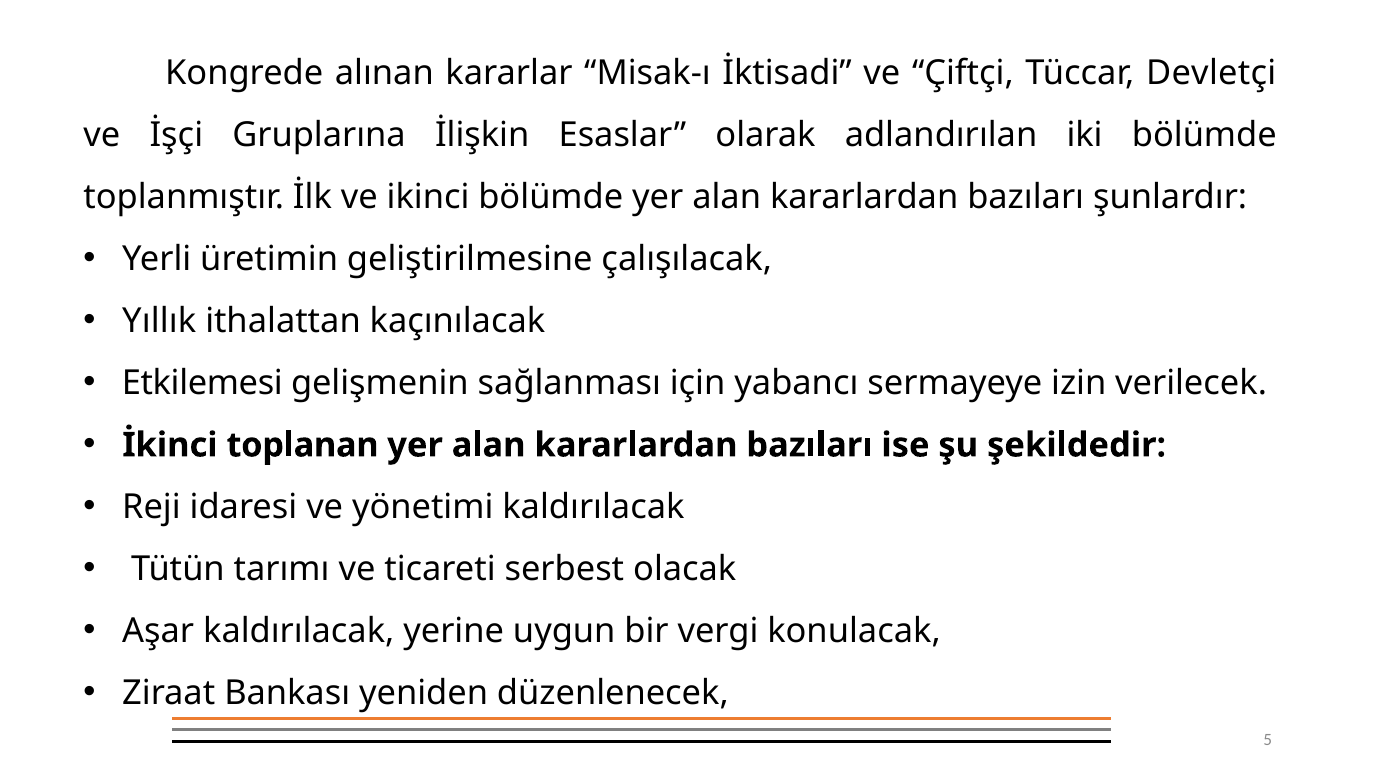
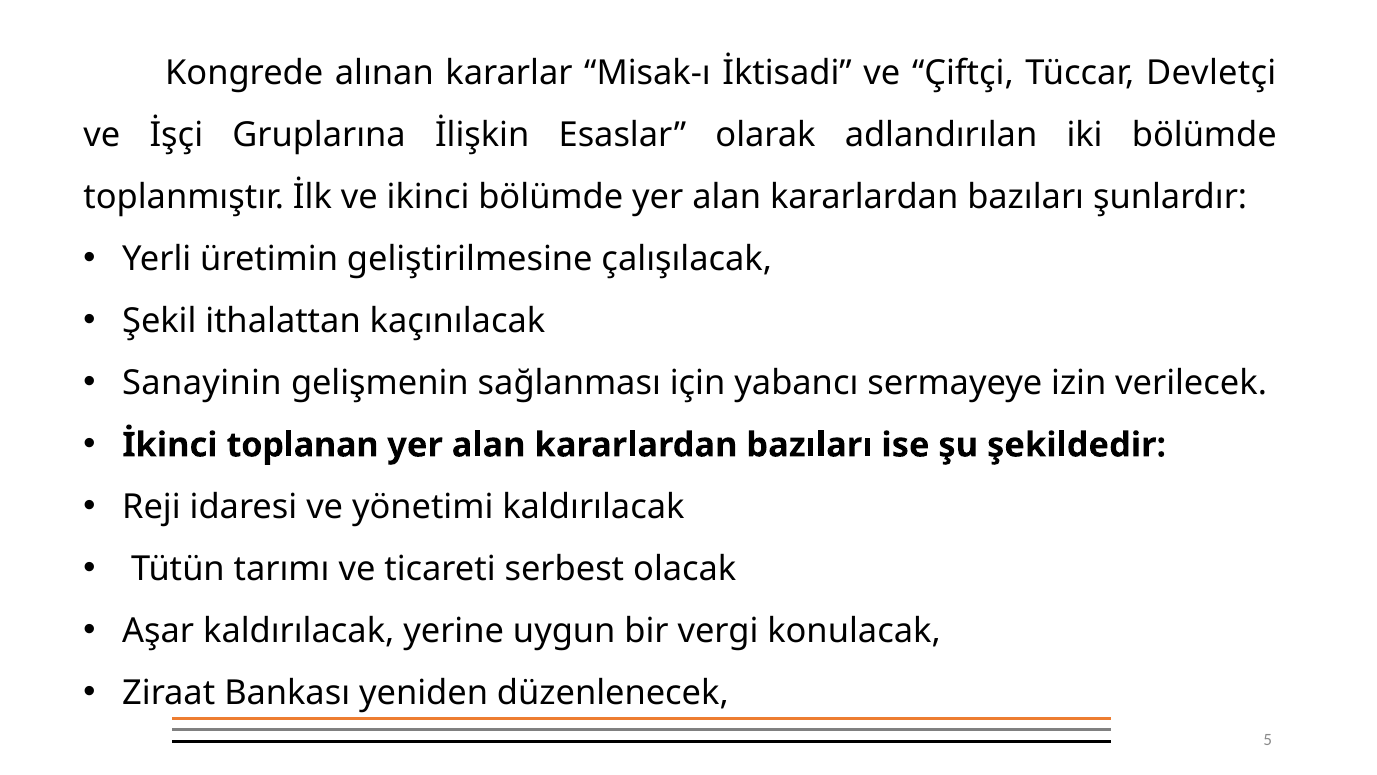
Yıllık: Yıllık -> Şekil
Etkilemesi: Etkilemesi -> Sanayinin
